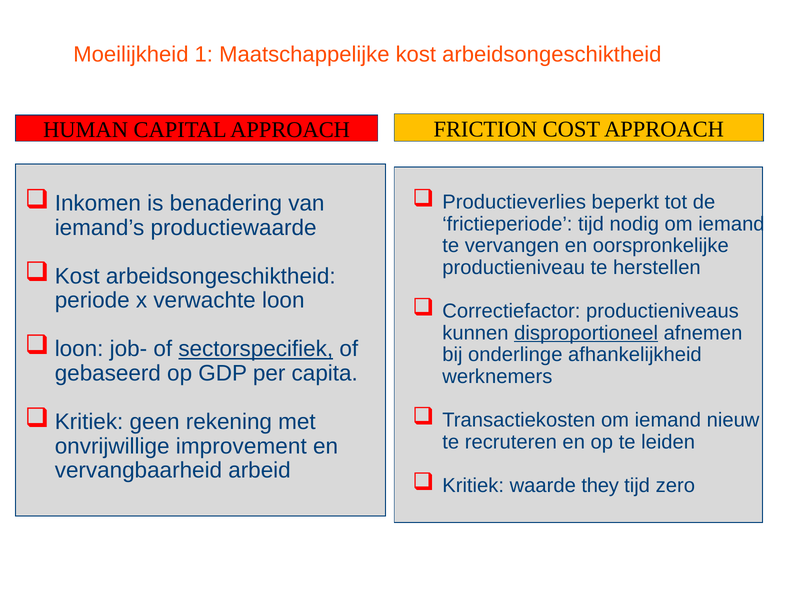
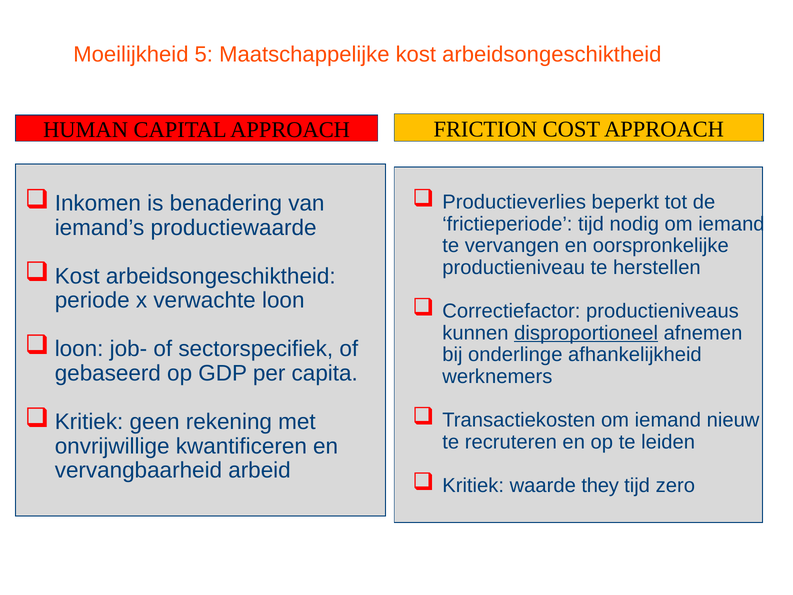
1: 1 -> 5
sectorspecifiek underline: present -> none
improvement: improvement -> kwantificeren
